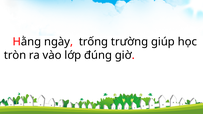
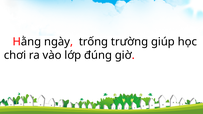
tròn: tròn -> chơi
